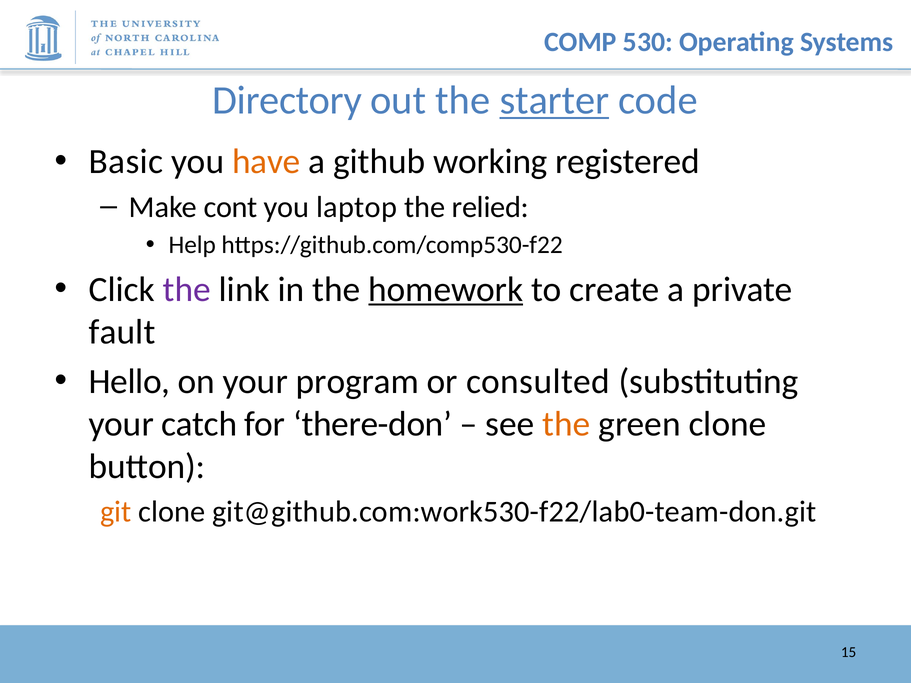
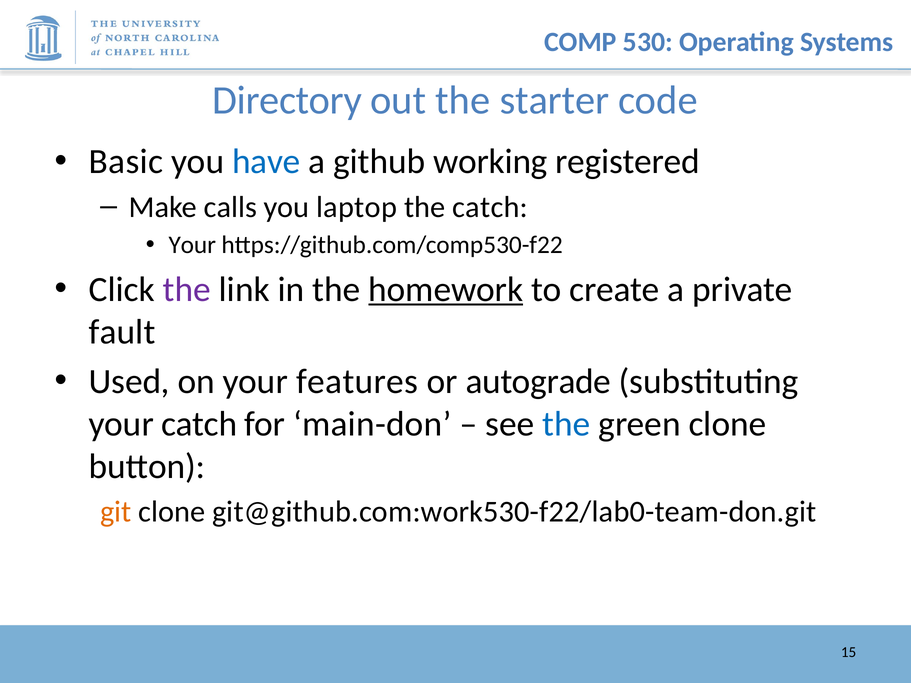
starter underline: present -> none
have colour: orange -> blue
cont: cont -> calls
the relied: relied -> catch
Help at (192, 245): Help -> Your
Hello: Hello -> Used
program: program -> features
consulted: consulted -> autograde
there-don: there-don -> main-don
the at (566, 424) colour: orange -> blue
